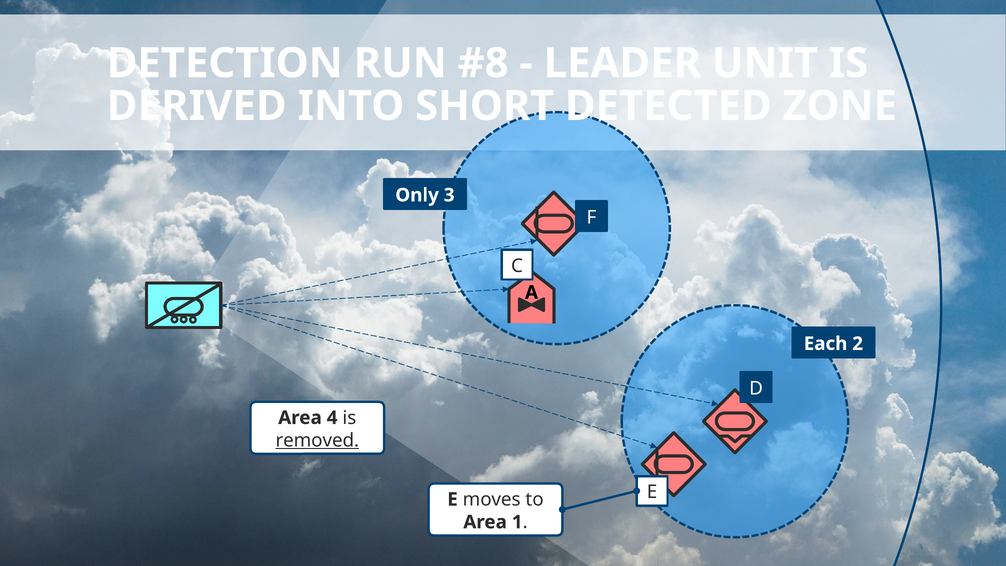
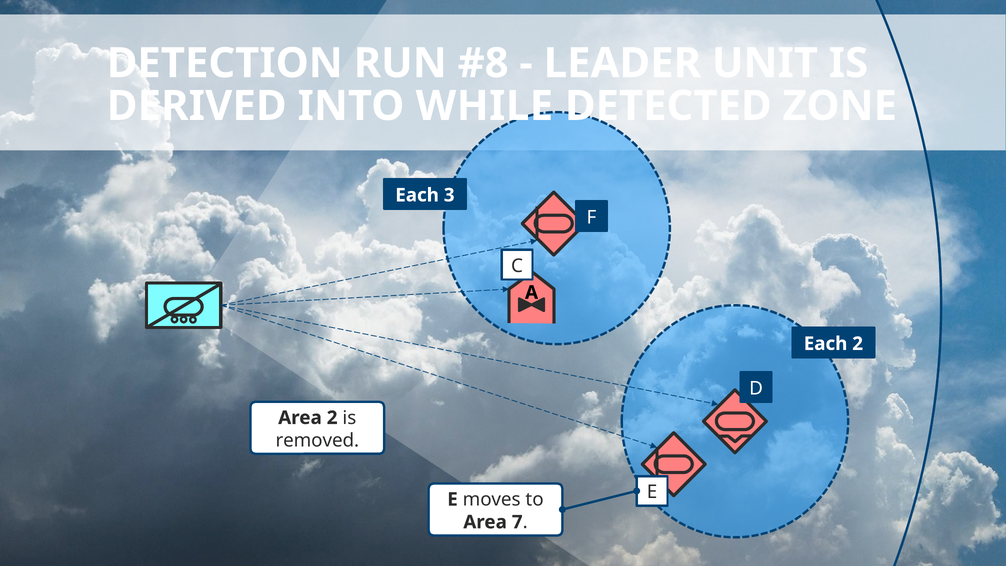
SHORT: SHORT -> WHILE
Only at (417, 195): Only -> Each
Area 4: 4 -> 2
removed underline: present -> none
1: 1 -> 7
